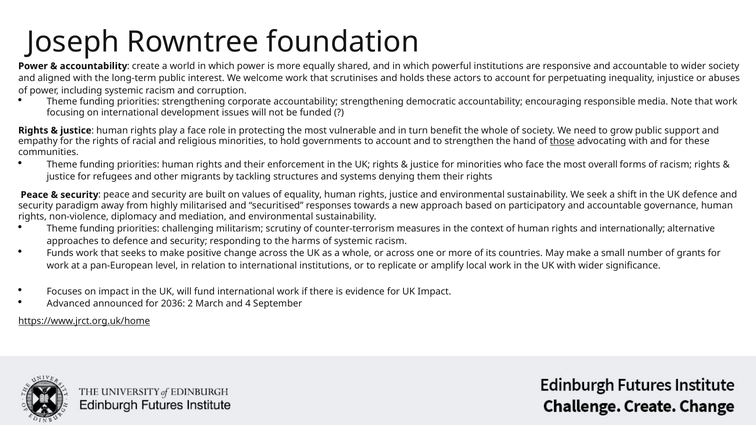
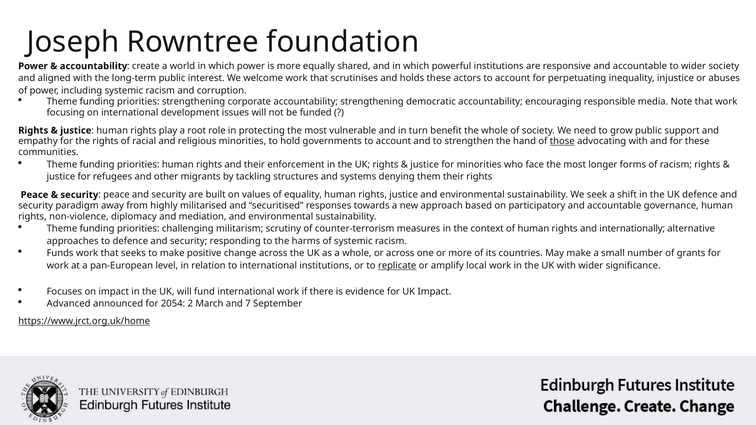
a face: face -> root
overall: overall -> longer
replicate underline: none -> present
2036: 2036 -> 2054
4: 4 -> 7
